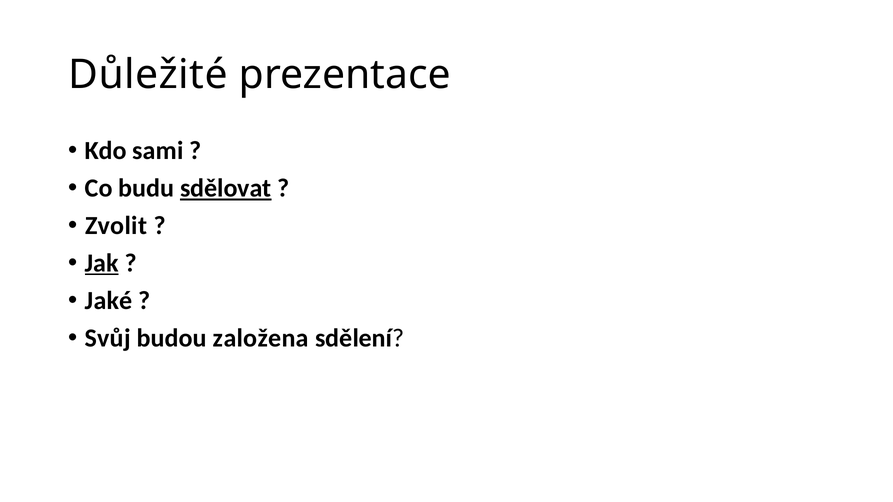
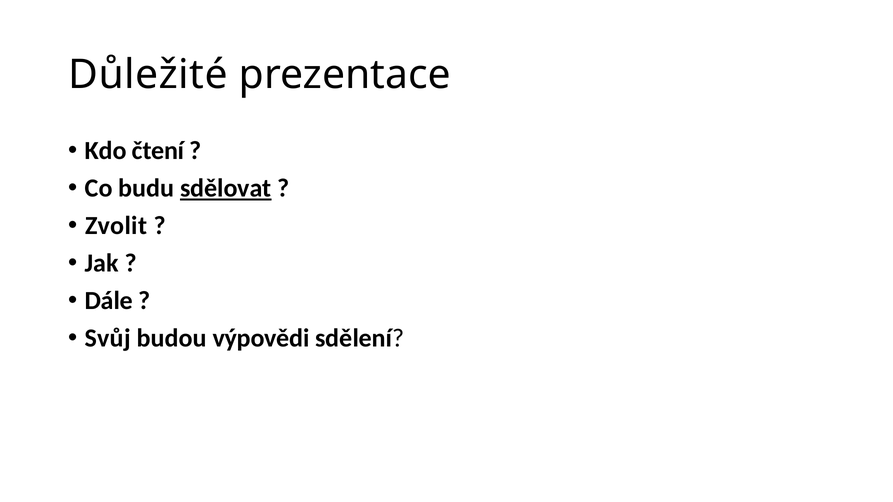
sami: sami -> čtení
Jak underline: present -> none
Jaké: Jaké -> Dále
založena: založena -> výpovědi
